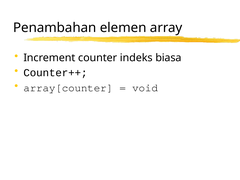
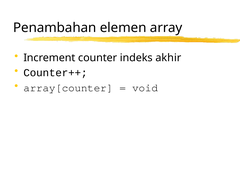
biasa: biasa -> akhir
